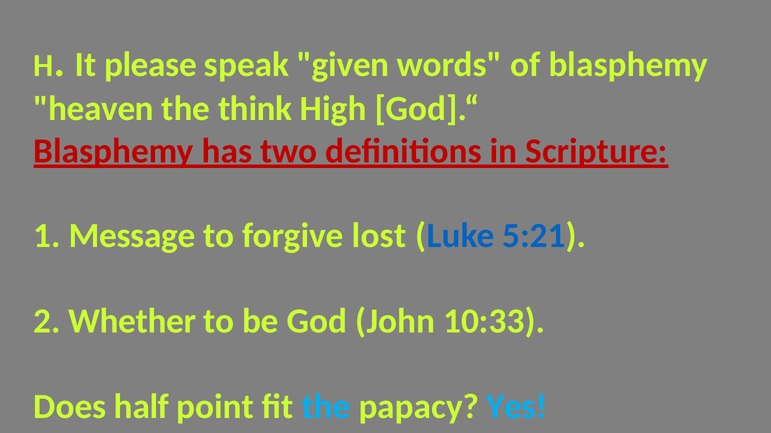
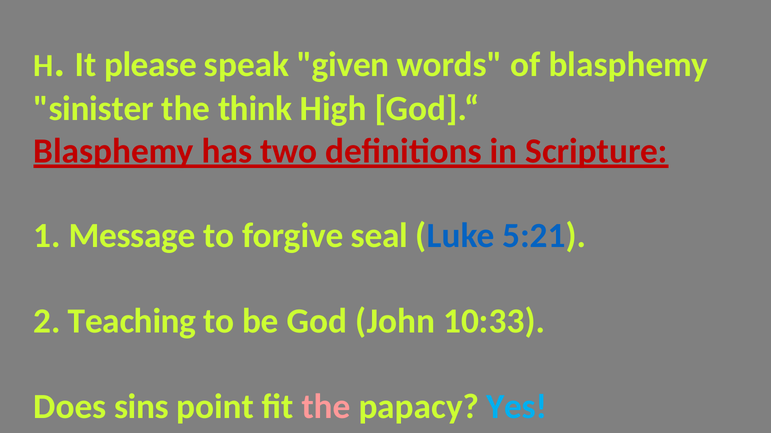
heaven: heaven -> sinister
lost: lost -> seal
Whether: Whether -> Teaching
half: half -> sins
the at (326, 407) colour: light blue -> pink
